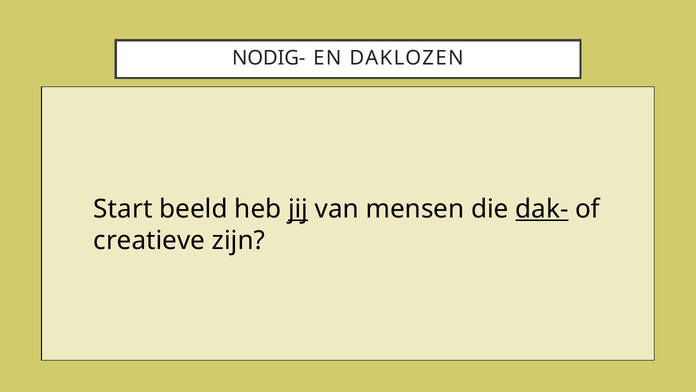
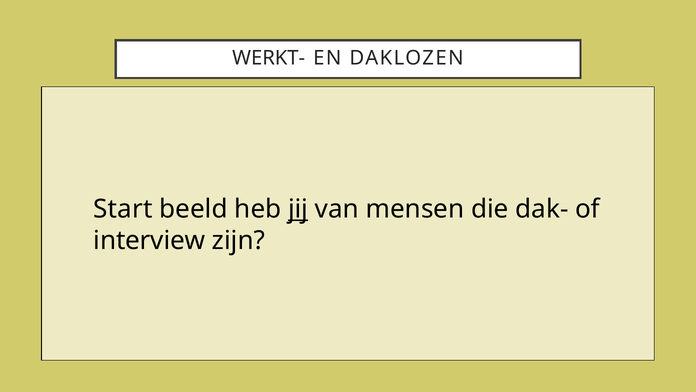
NODIG-: NODIG- -> WERKT-
dak- underline: present -> none
creatieve: creatieve -> interview
